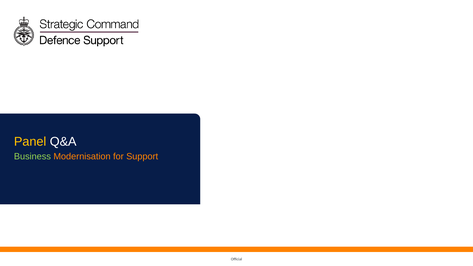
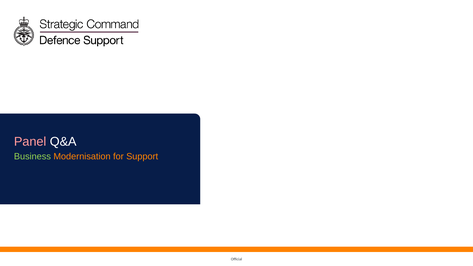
Panel colour: yellow -> pink
